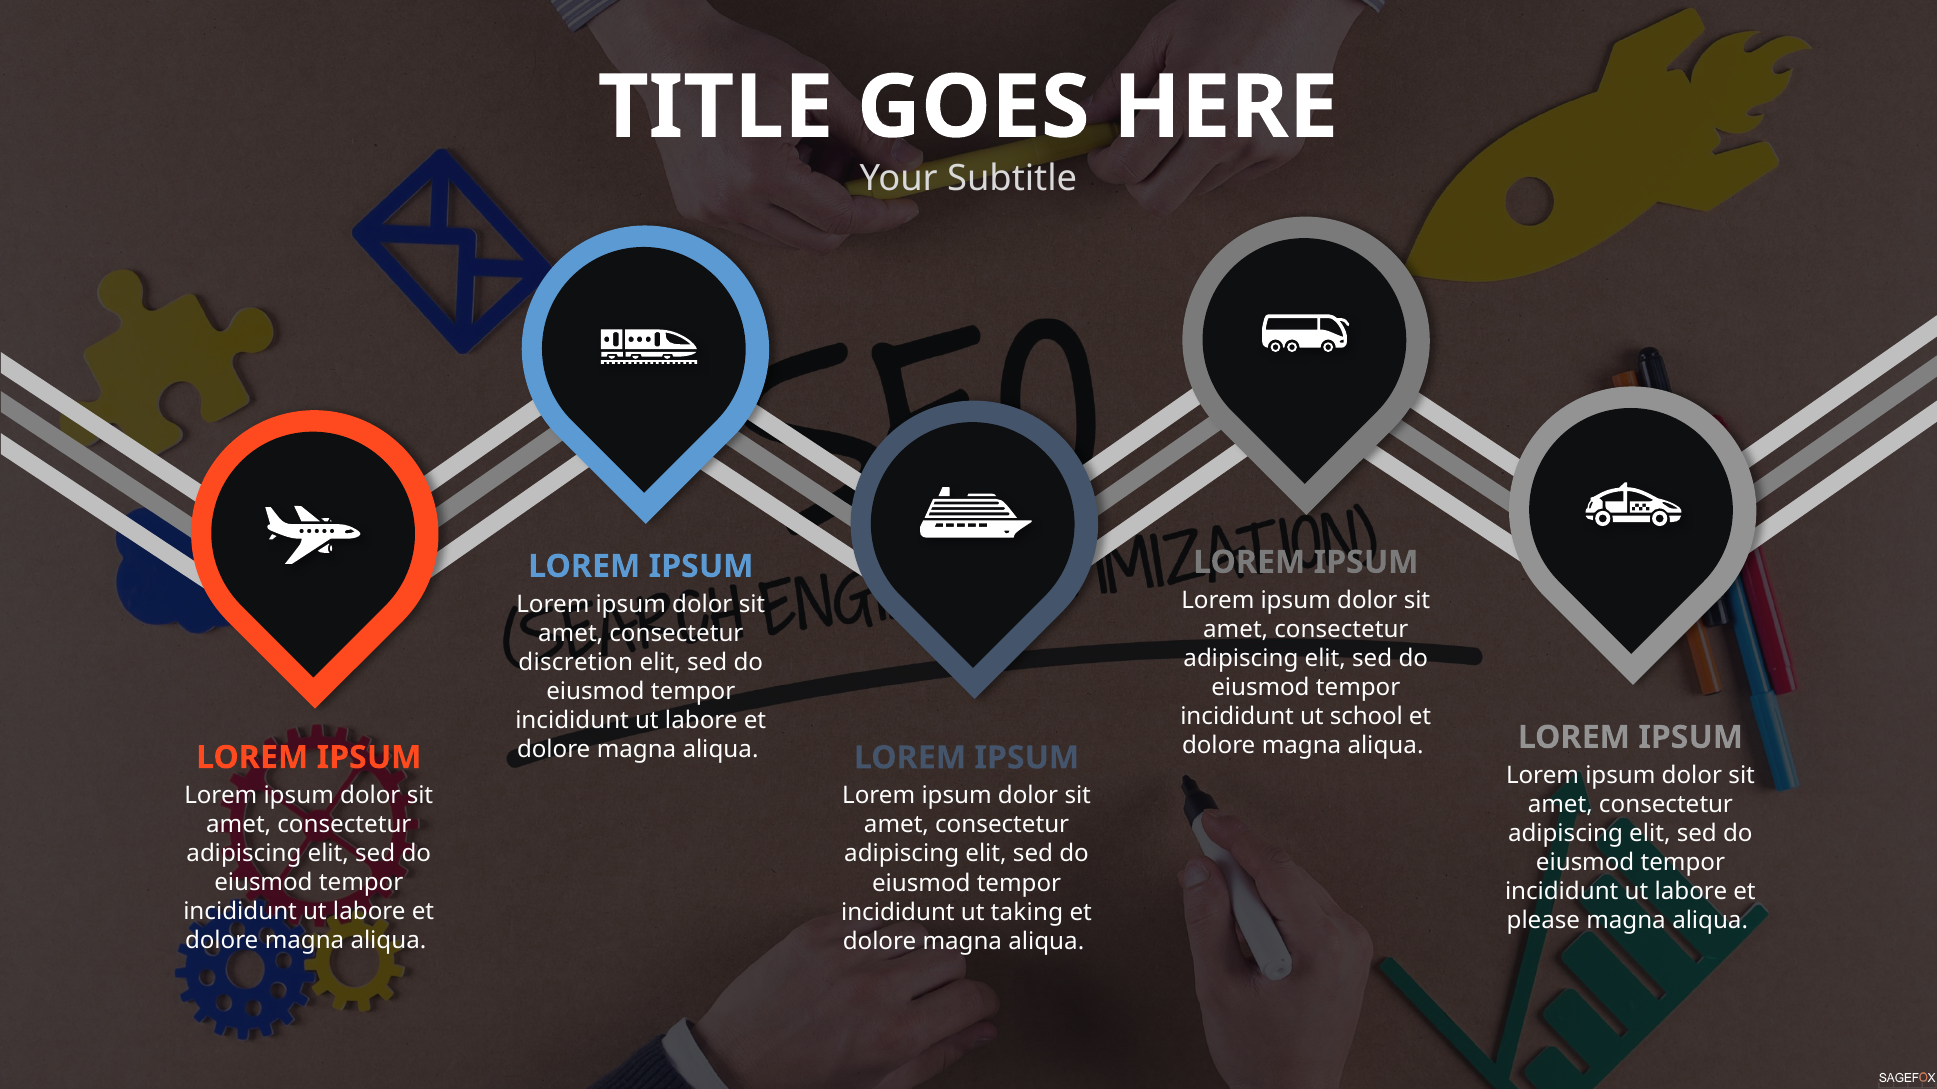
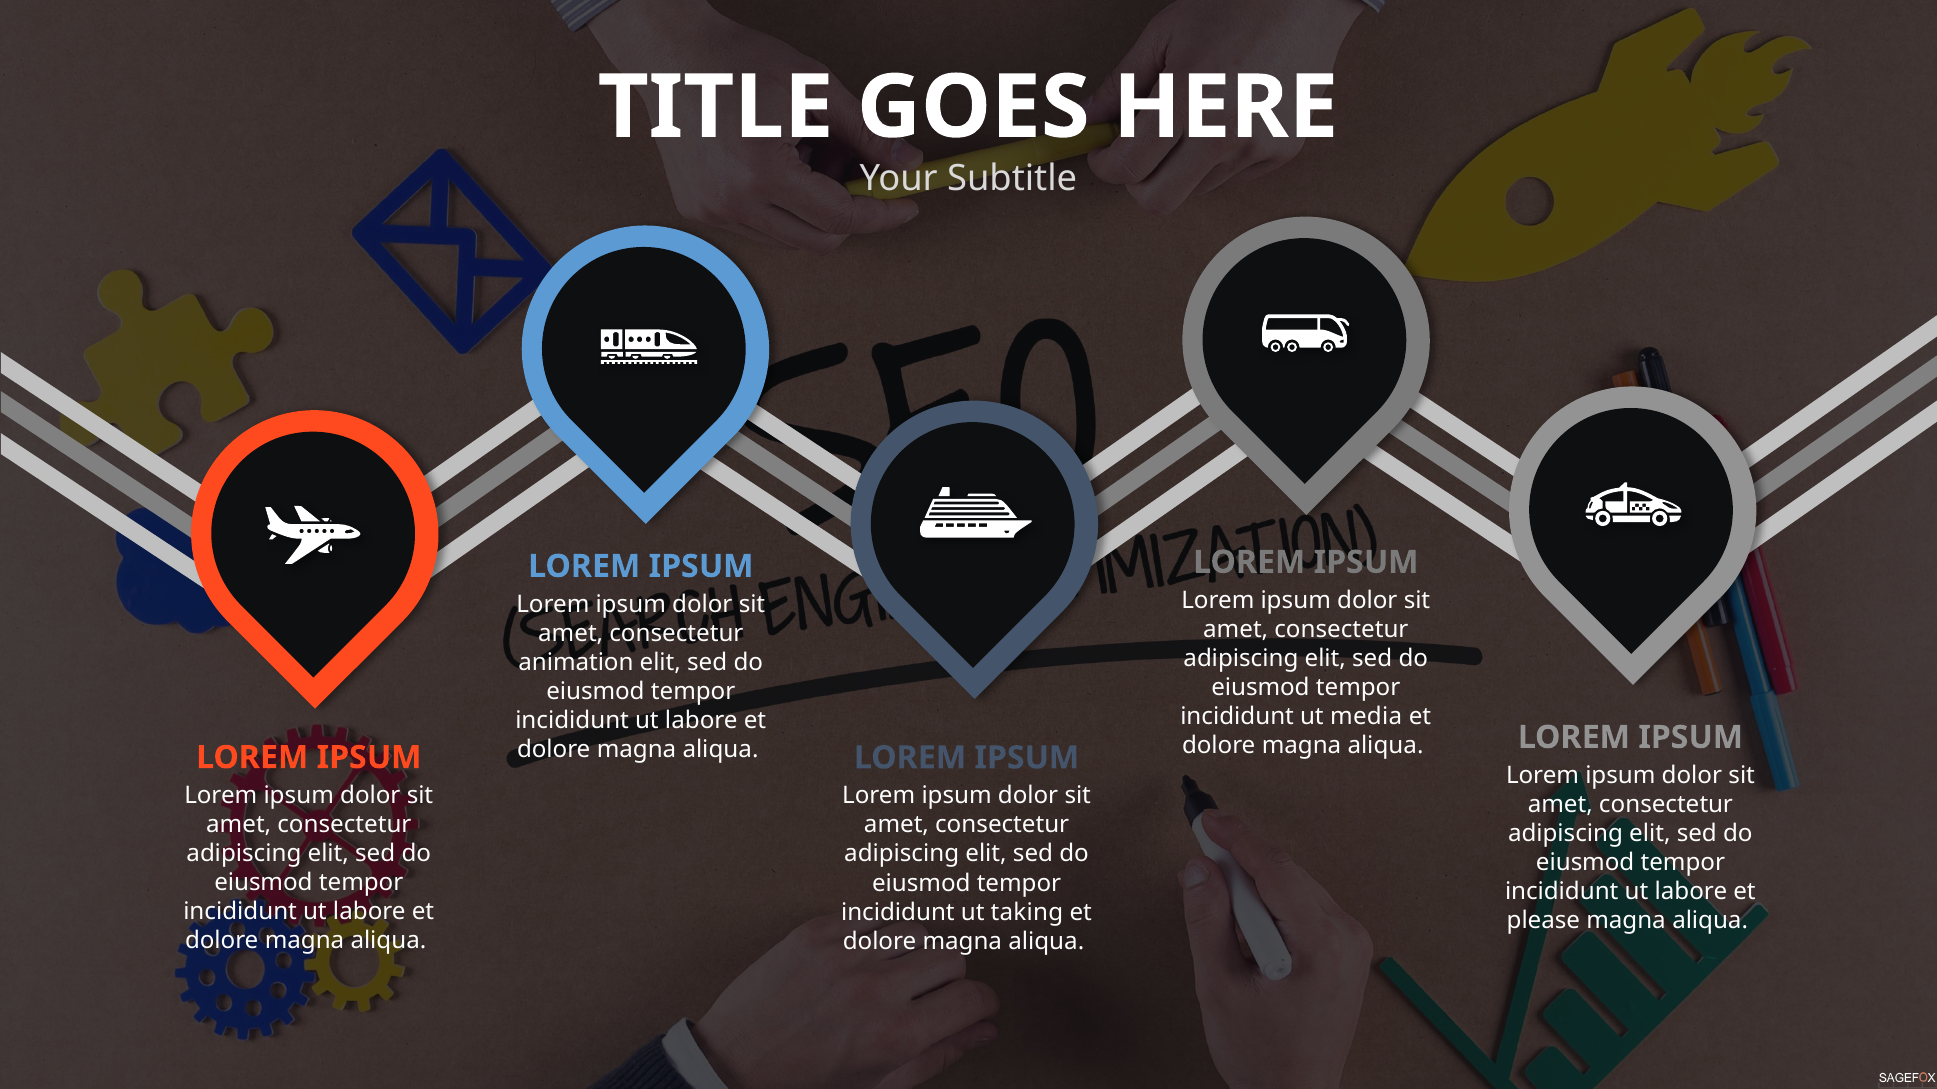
discretion: discretion -> animation
school: school -> media
